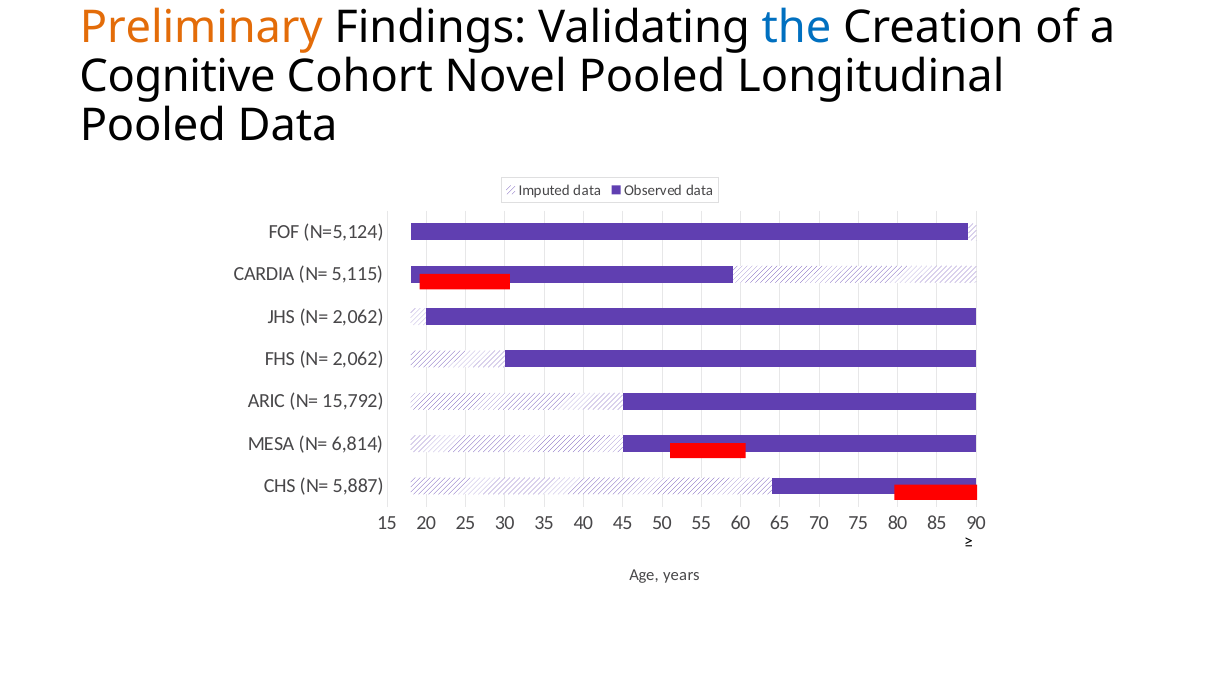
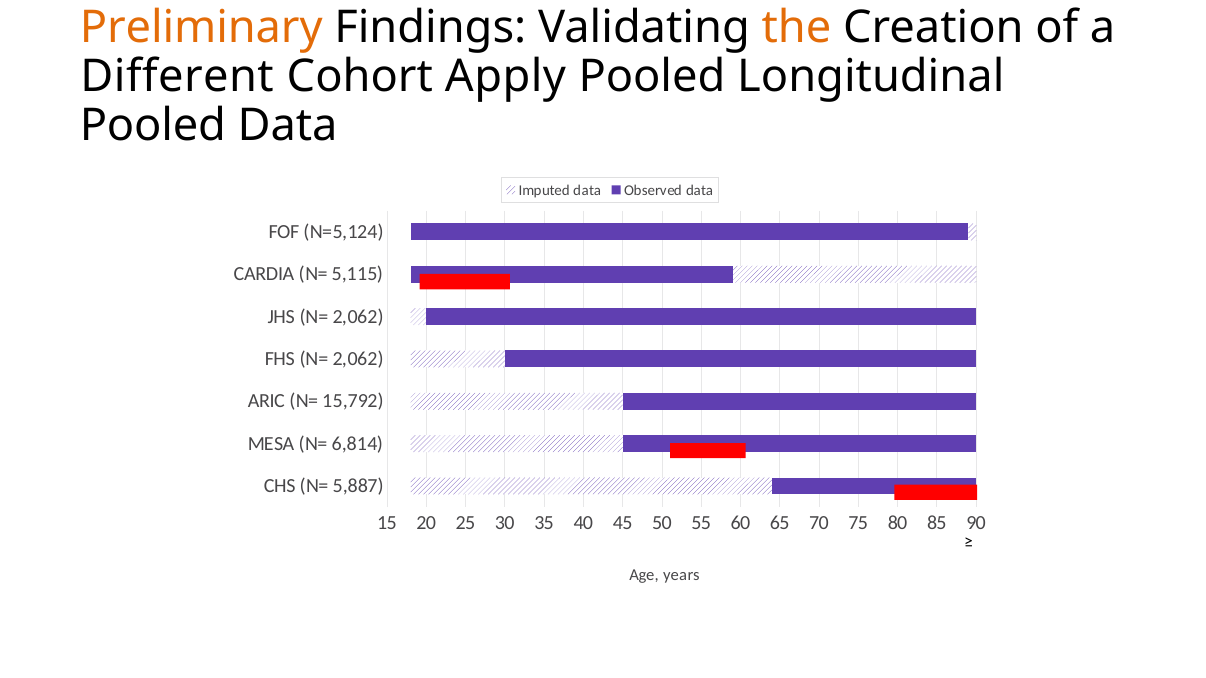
the colour: blue -> orange
Cognitive: Cognitive -> Different
Novel: Novel -> Apply
